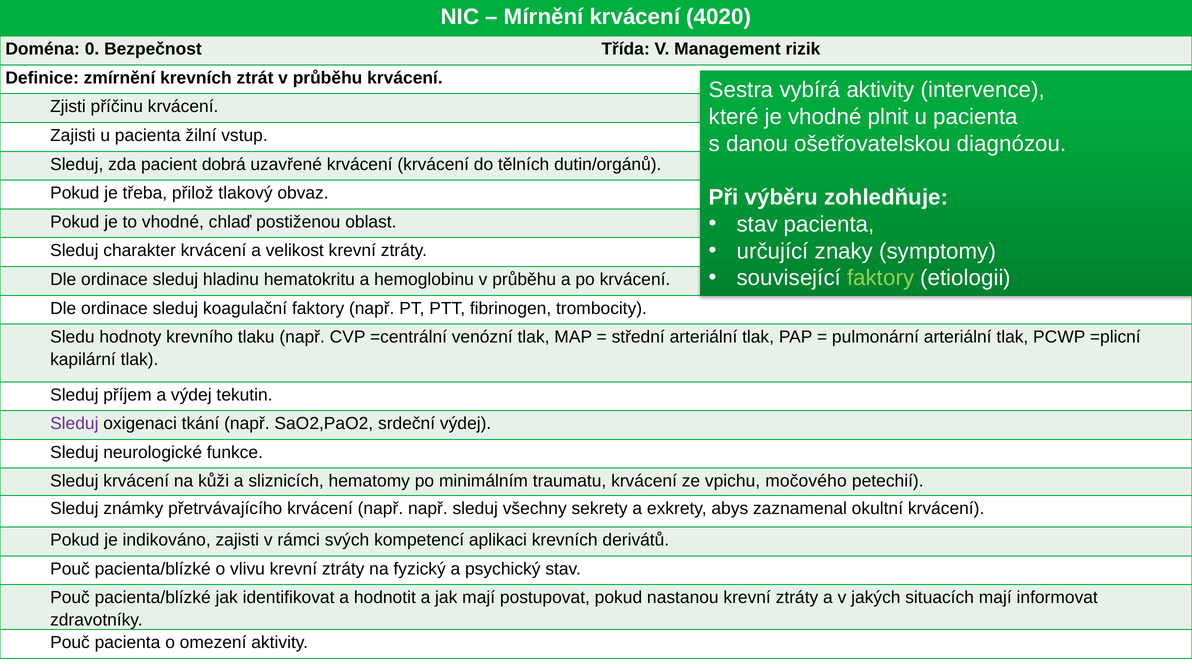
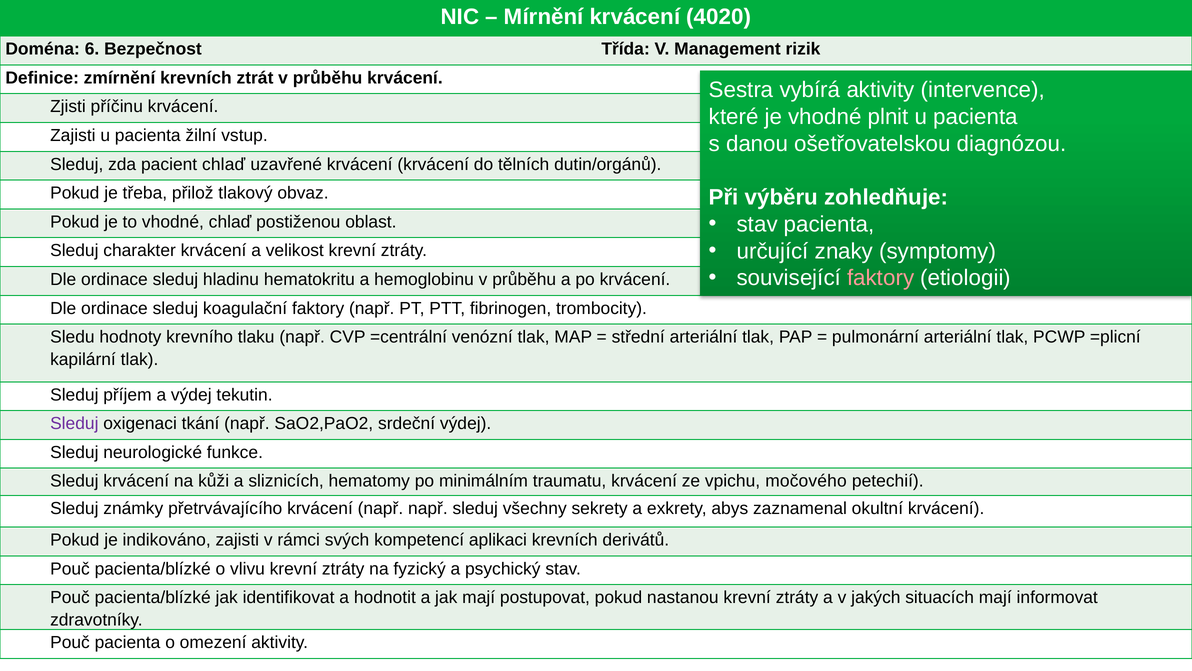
0: 0 -> 6
pacient dobrá: dobrá -> chlaď
faktory at (881, 278) colour: light green -> pink
